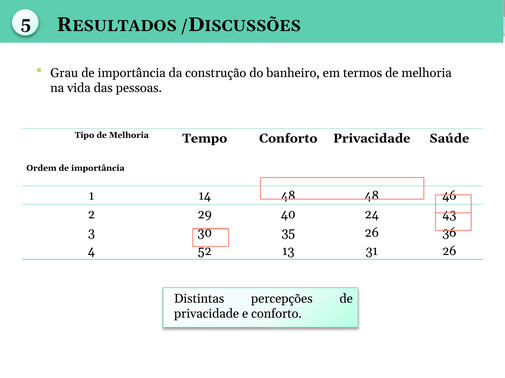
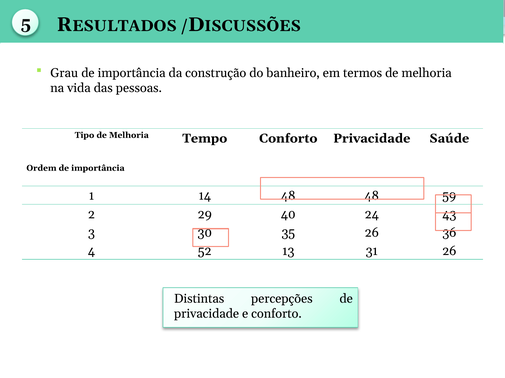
46: 46 -> 59
